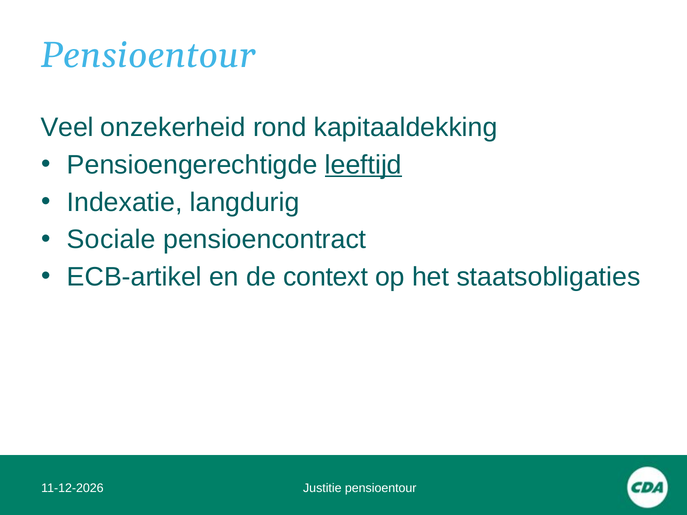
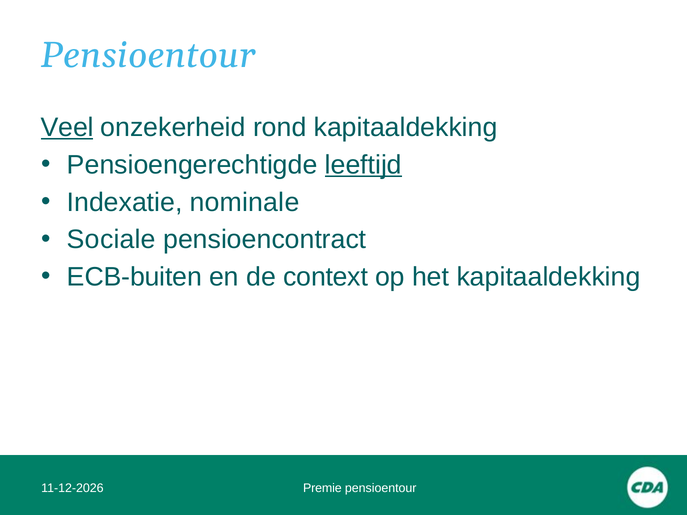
Veel underline: none -> present
langdurig: langdurig -> nominale
ECB-artikel: ECB-artikel -> ECB-buiten
het staatsobligaties: staatsobligaties -> kapitaaldekking
Justitie: Justitie -> Premie
